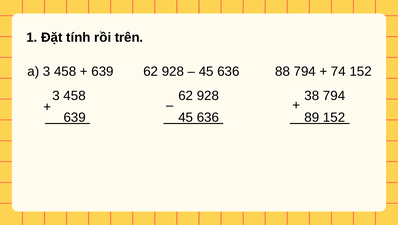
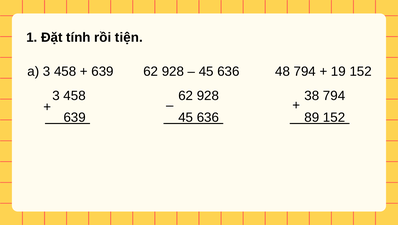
trên: trên -> tiện
88: 88 -> 48
74: 74 -> 19
